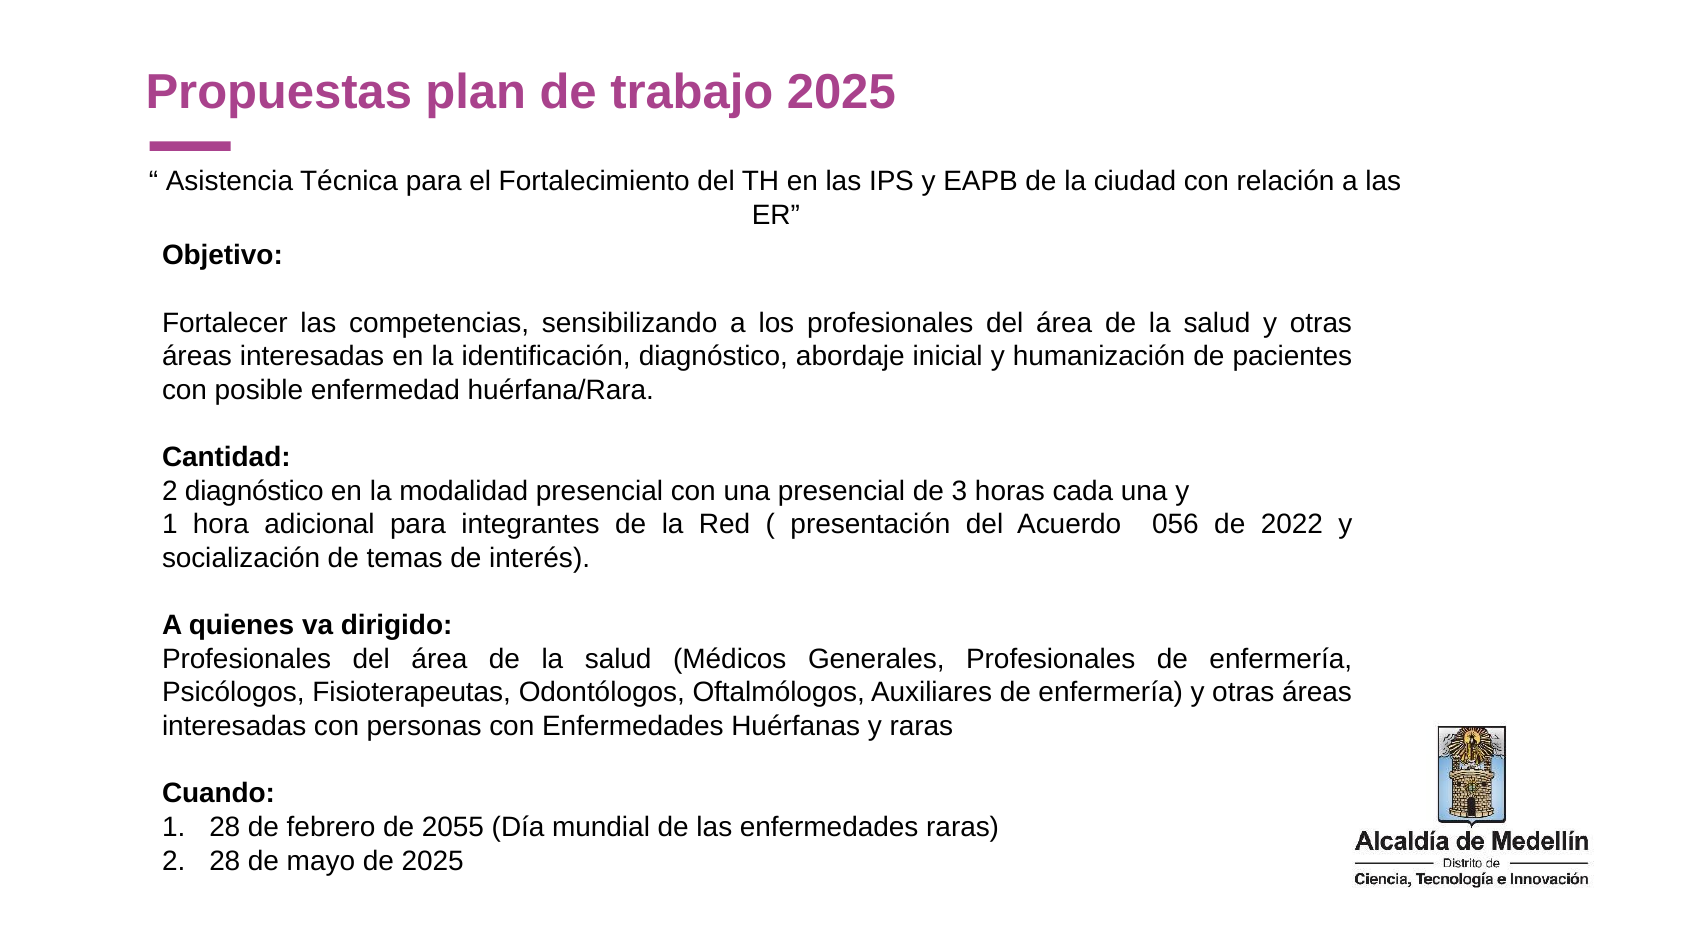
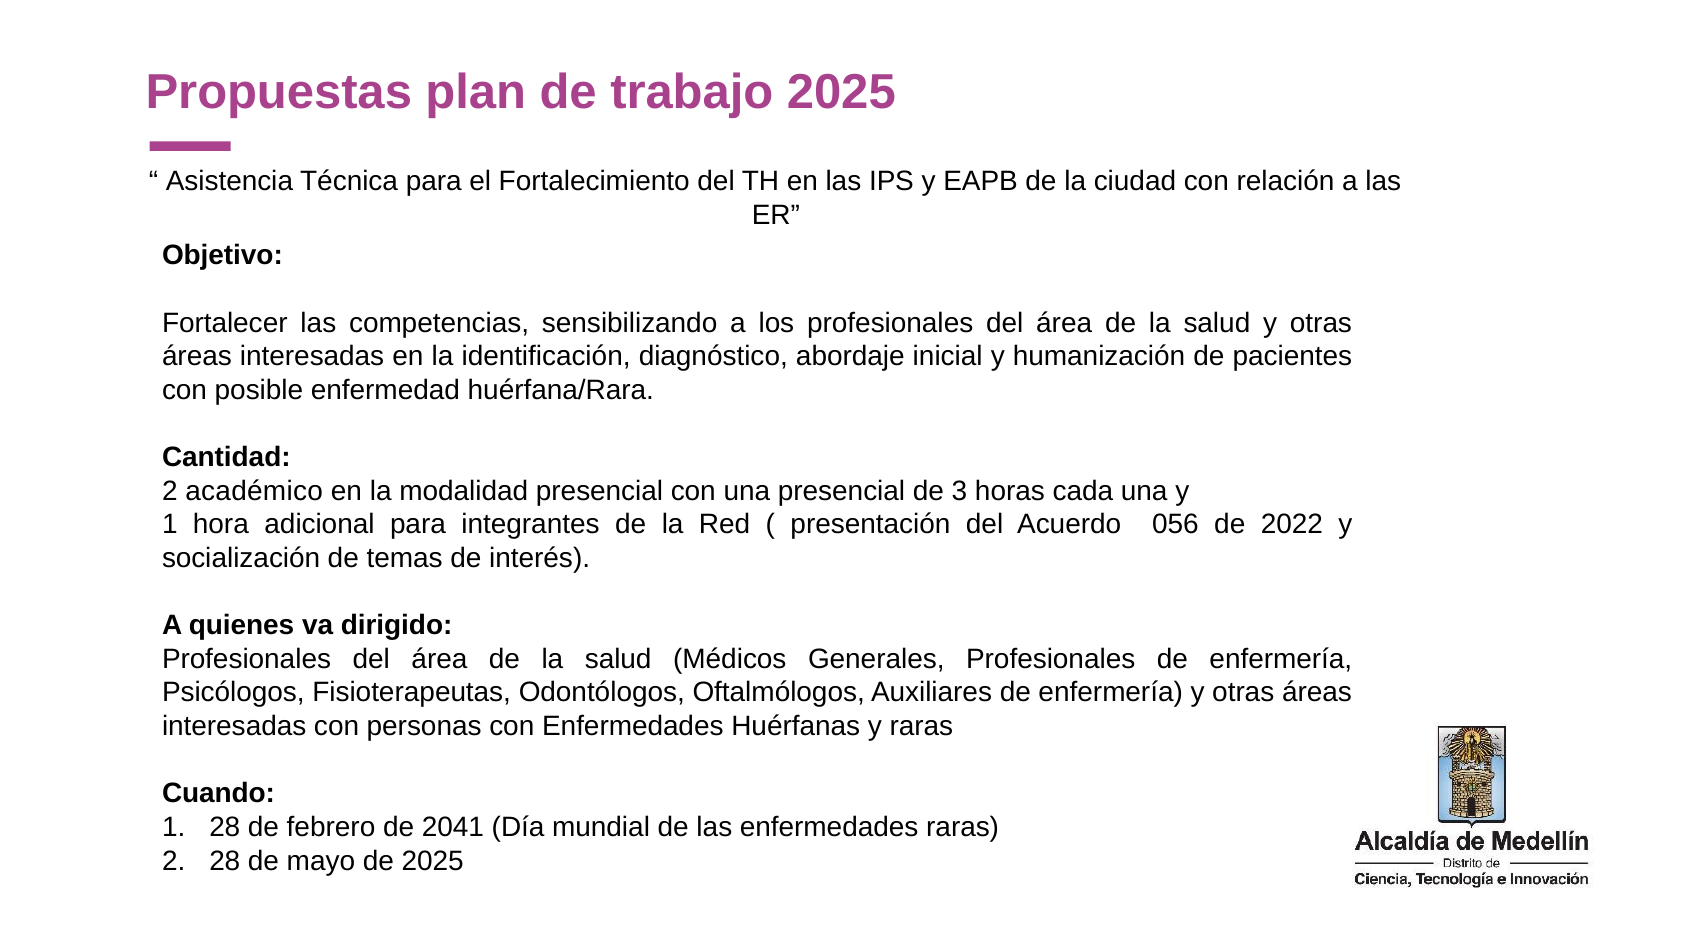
2 diagnóstico: diagnóstico -> académico
2055: 2055 -> 2041
